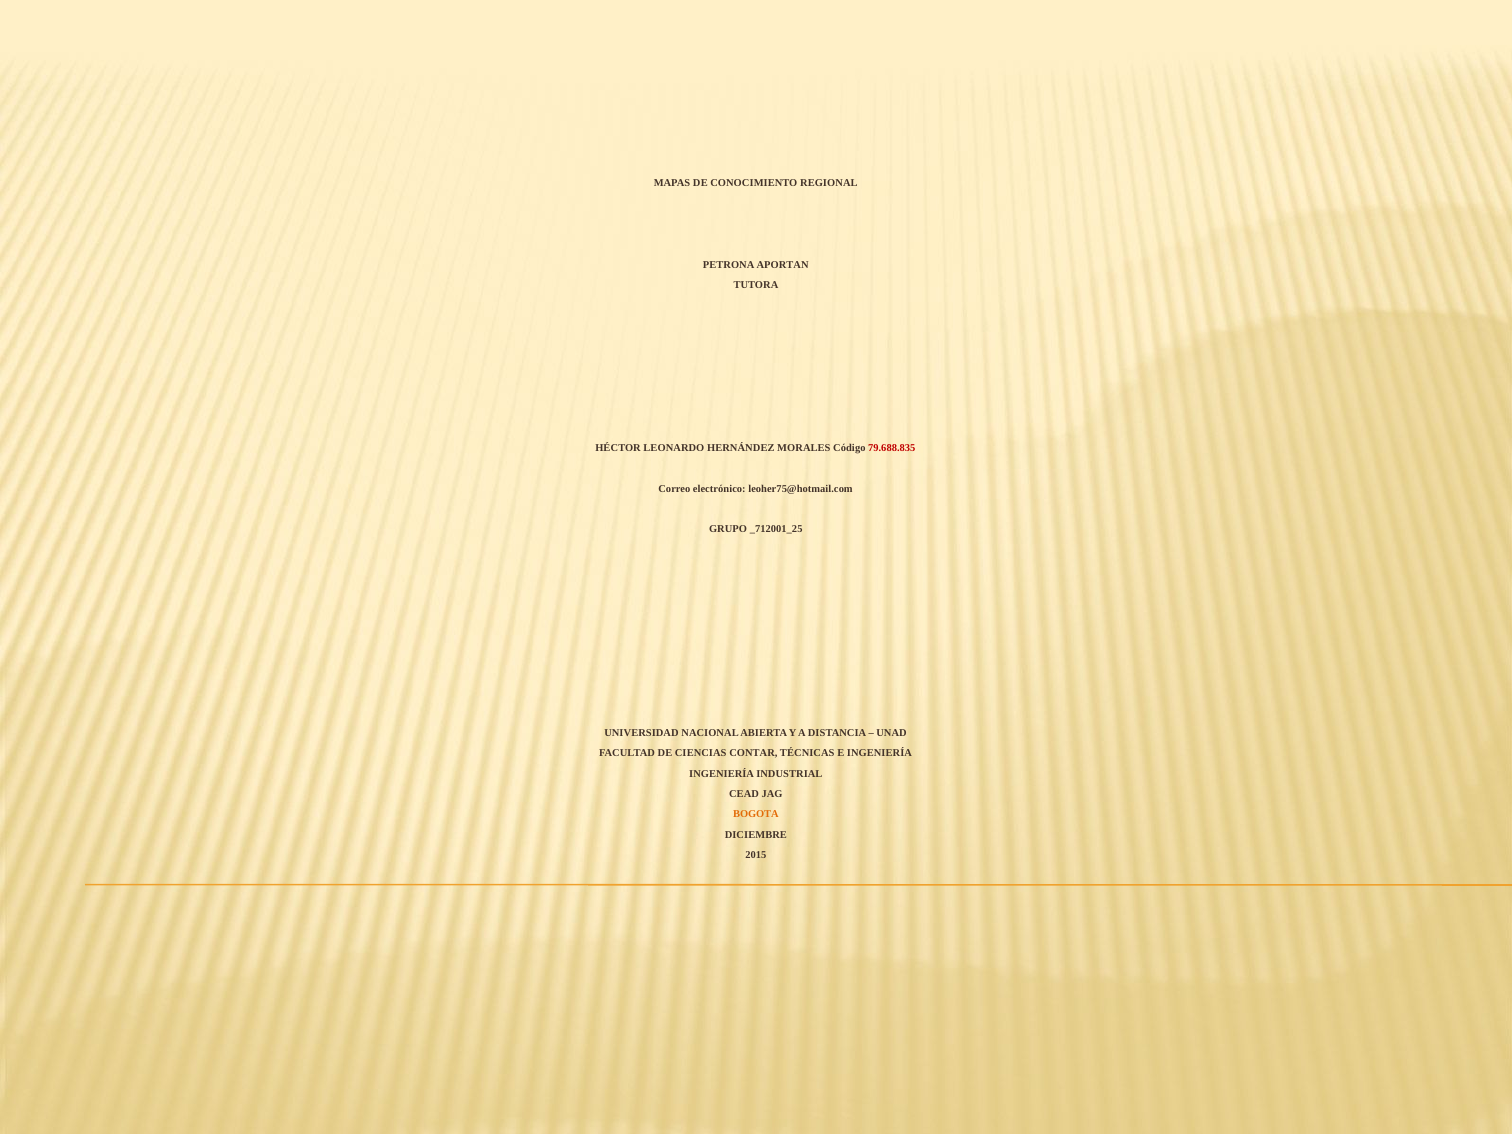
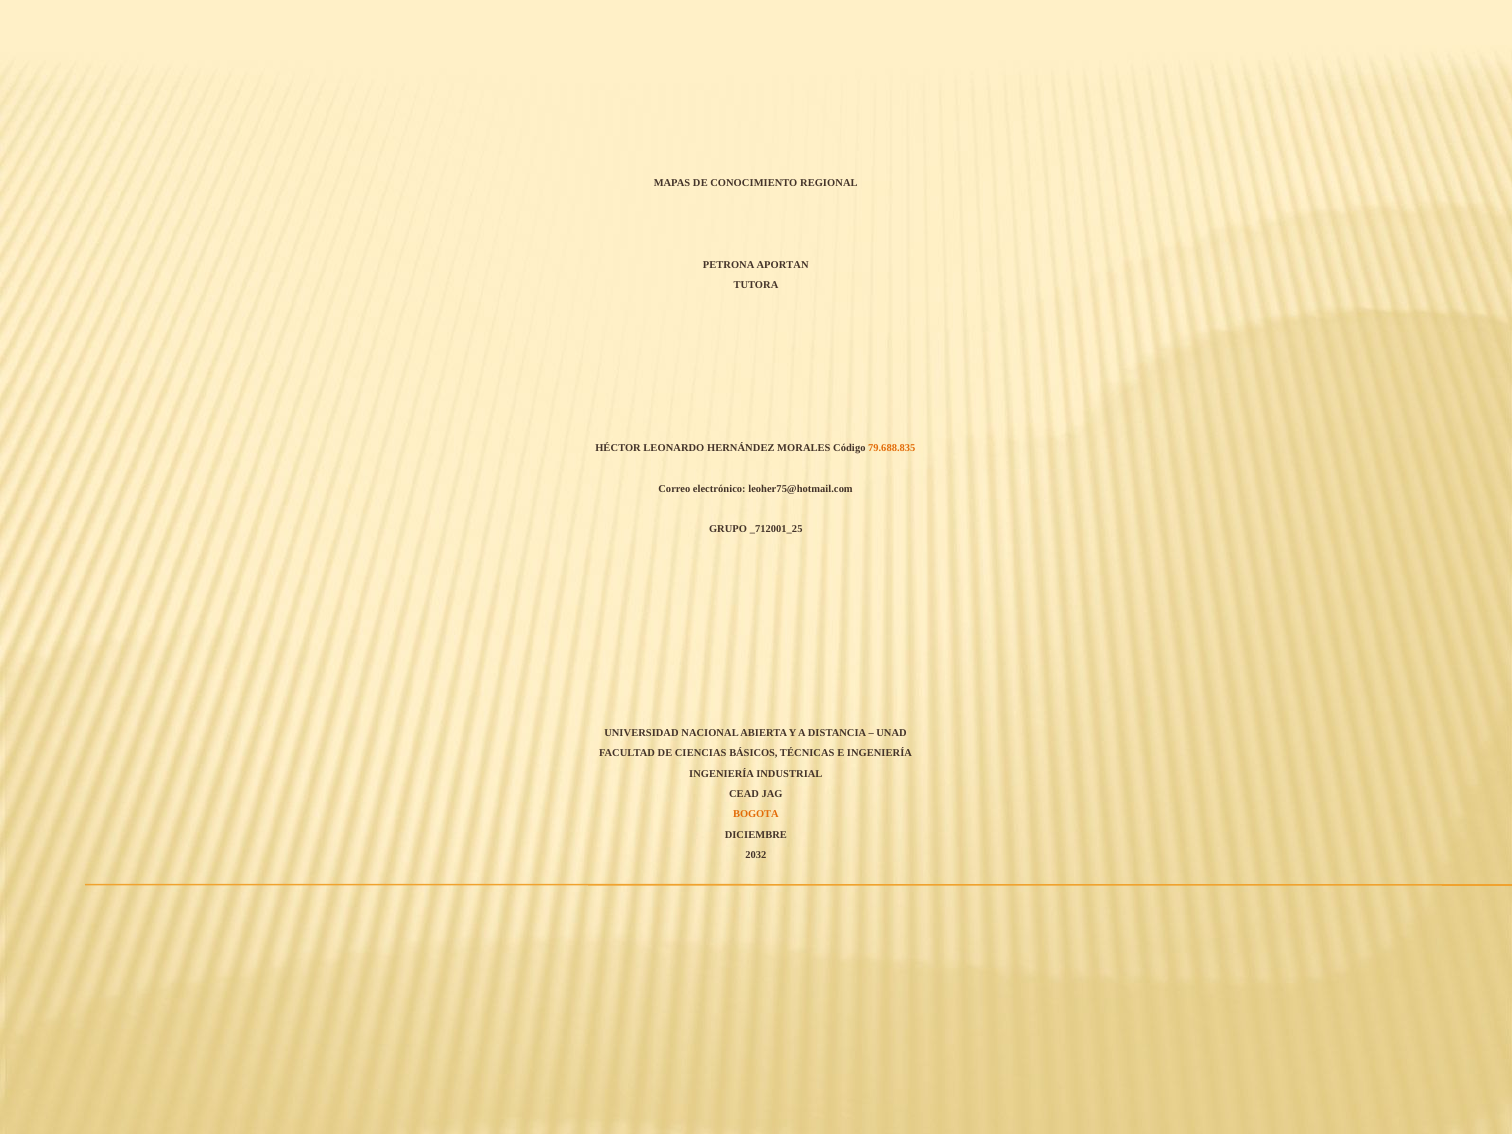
79.688.835 colour: red -> orange
CONTAR: CONTAR -> BÁSICOS
2015: 2015 -> 2032
